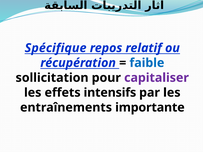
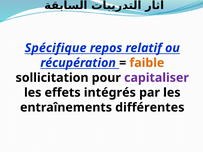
faible colour: blue -> orange
intensifs: intensifs -> intégrés
importante: importante -> différentes
